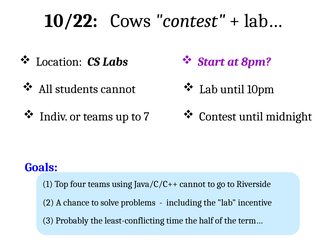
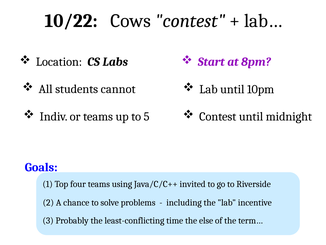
7: 7 -> 5
Java/C/C++ cannot: cannot -> invited
half: half -> else
